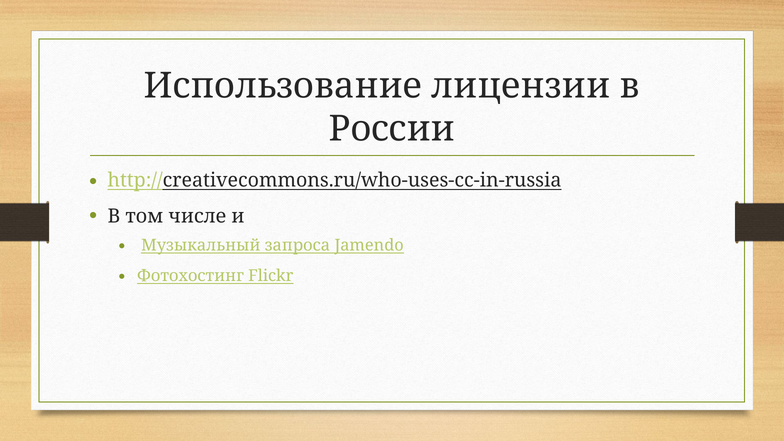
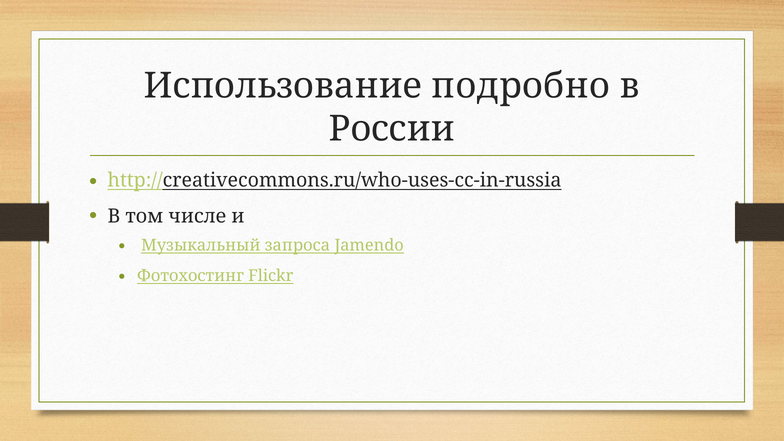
лицензии: лицензии -> подробно
